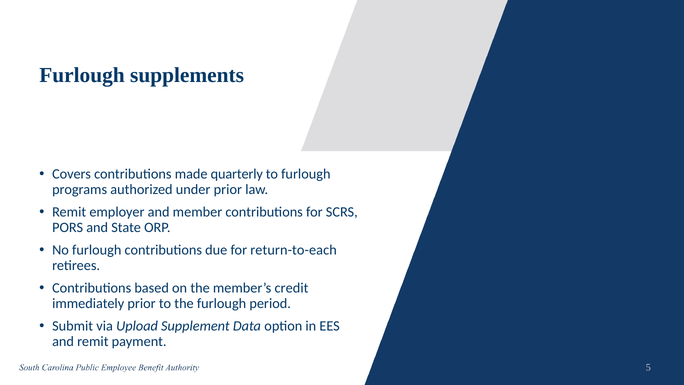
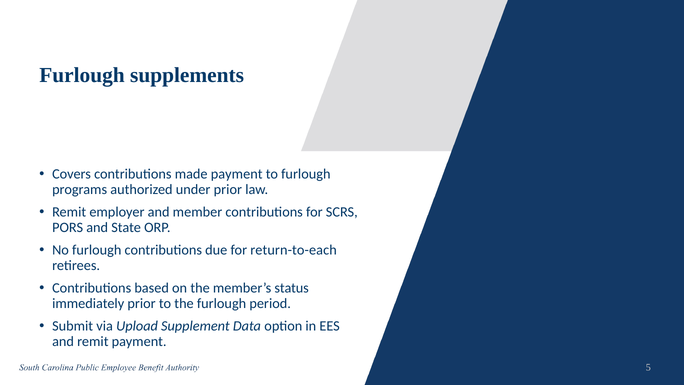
made quarterly: quarterly -> payment
credit: credit -> status
